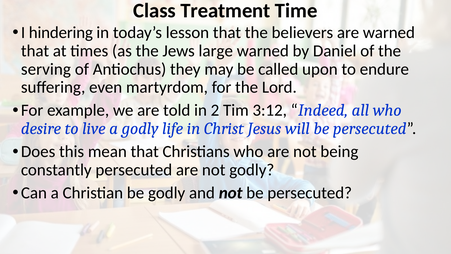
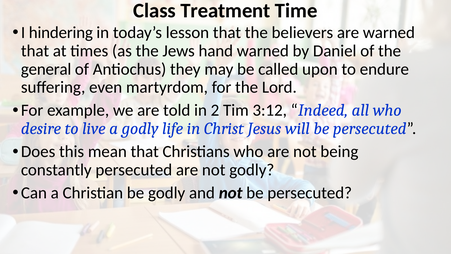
large: large -> hand
serving: serving -> general
